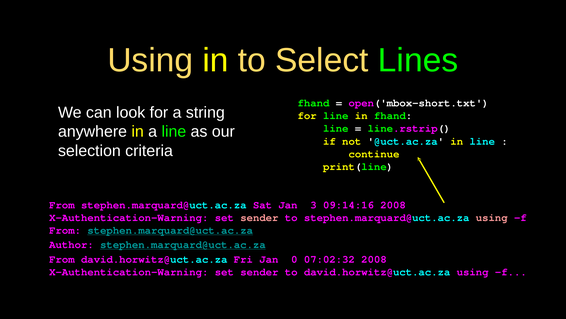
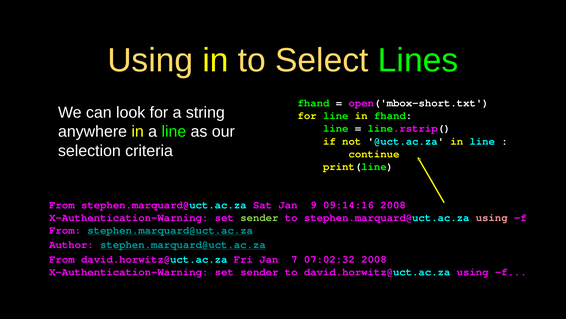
3: 3 -> 9
sender at (259, 217) colour: pink -> light green
0: 0 -> 7
